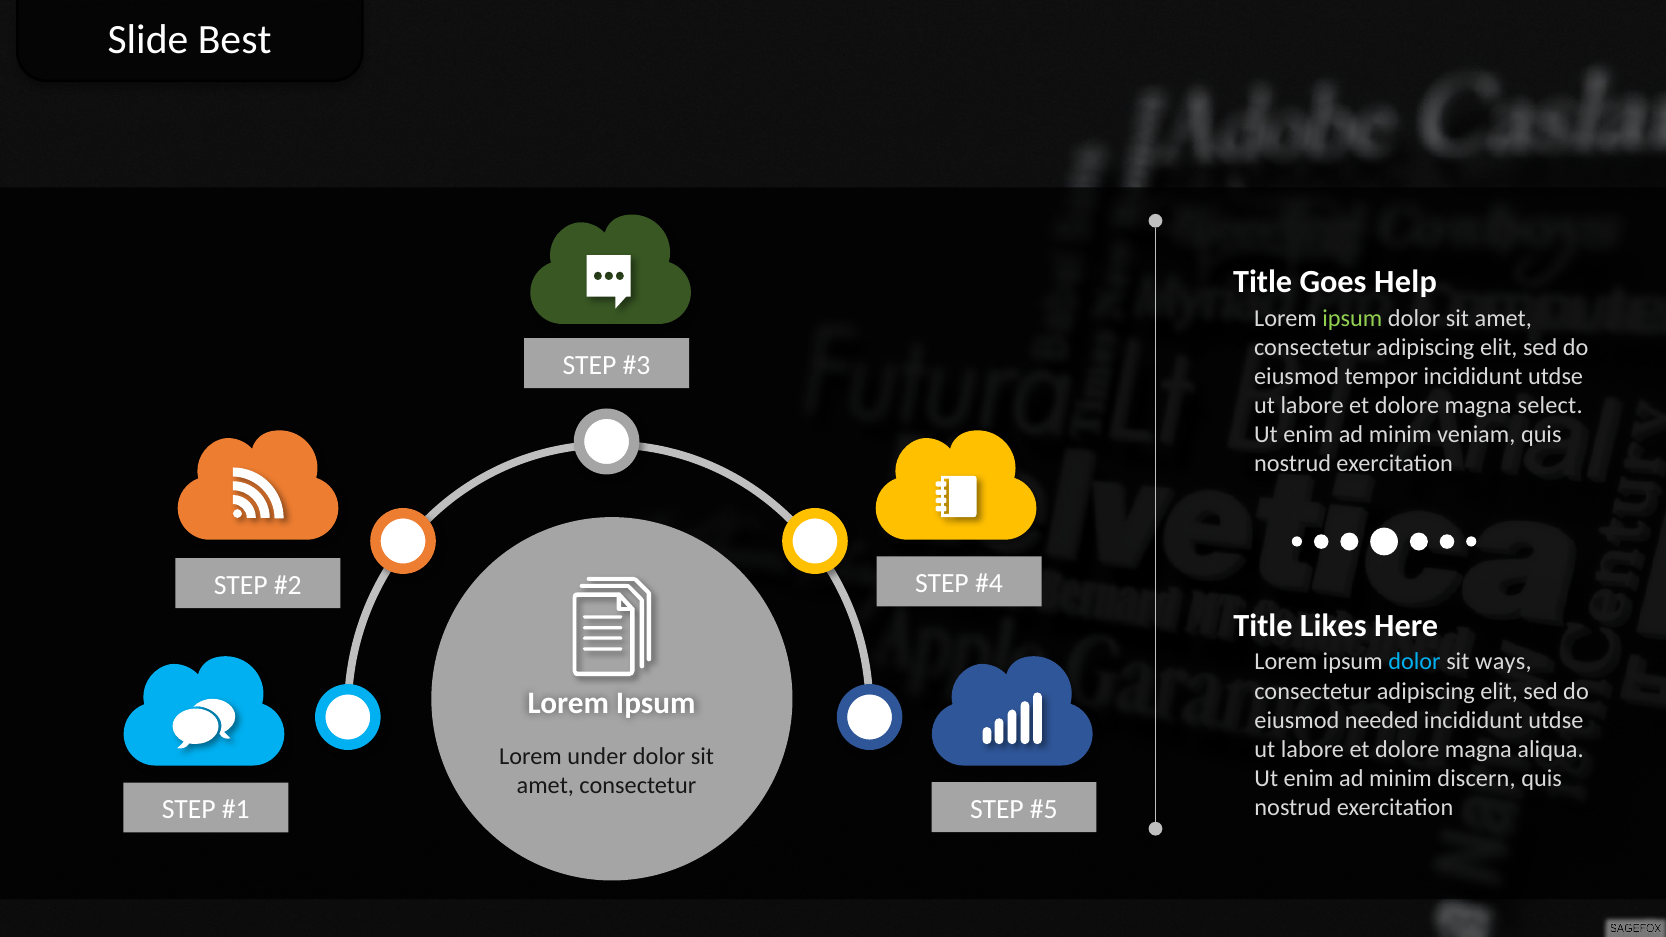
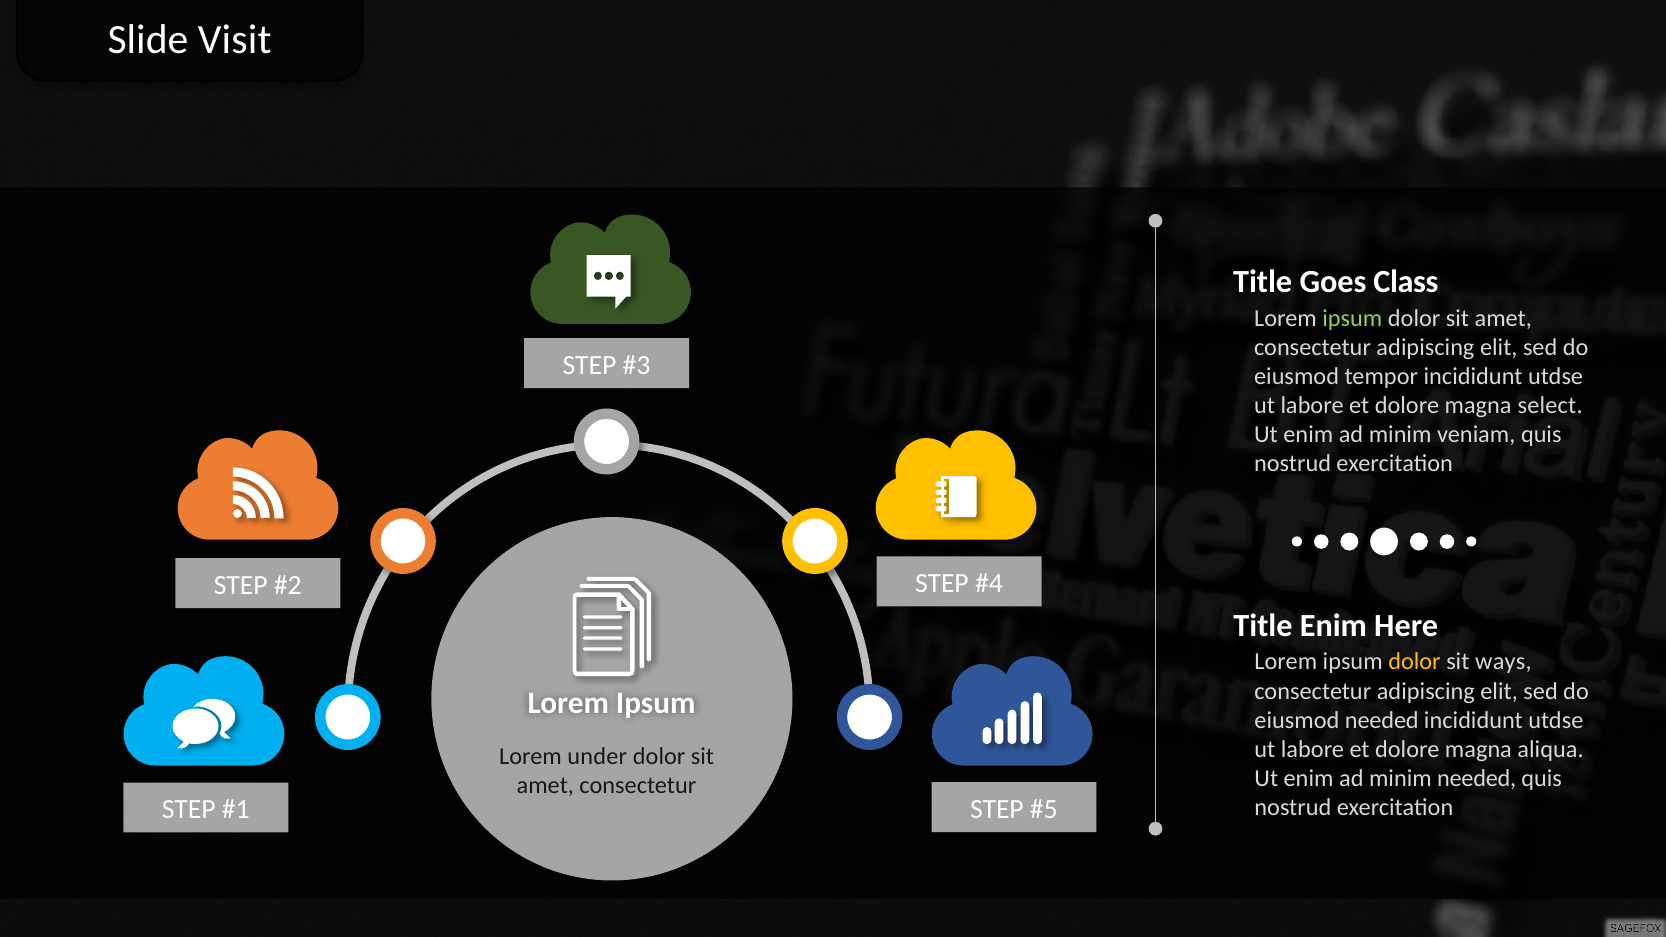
Best: Best -> Visit
Help: Help -> Class
Title Likes: Likes -> Enim
dolor at (1414, 662) colour: light blue -> yellow
minim discern: discern -> needed
